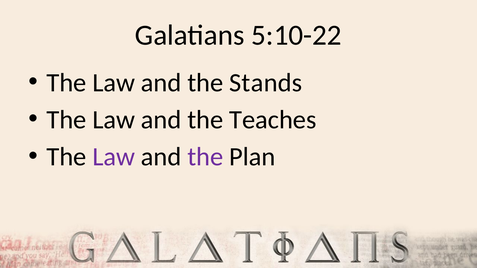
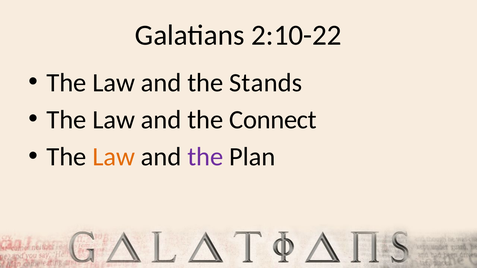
5:10-22: 5:10-22 -> 2:10-22
Teaches: Teaches -> Connect
Law at (114, 157) colour: purple -> orange
